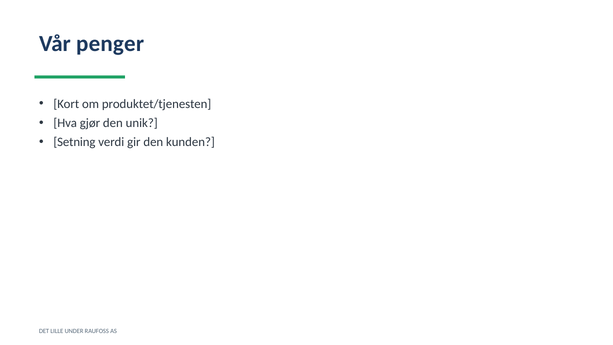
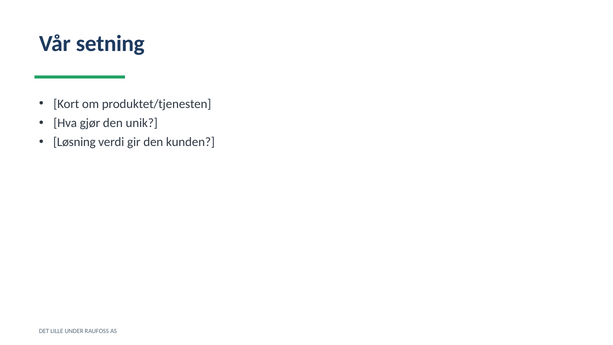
penger: penger -> setning
Setning: Setning -> Løsning
